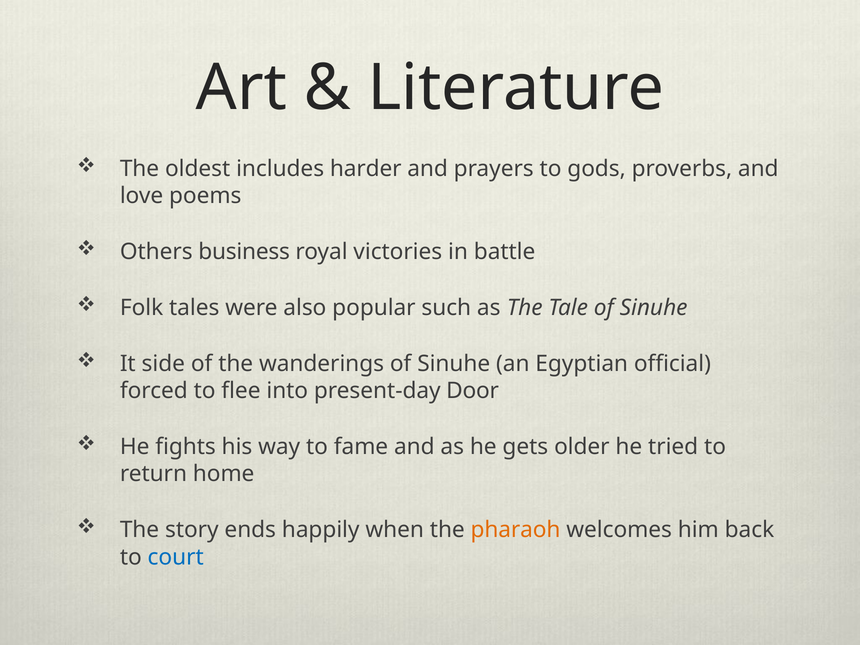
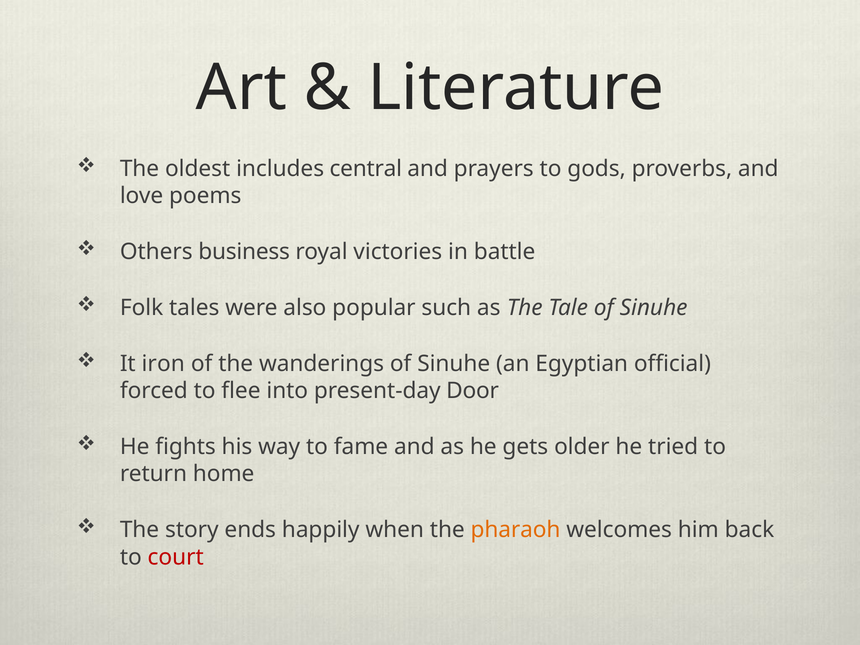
harder: harder -> central
side: side -> iron
court colour: blue -> red
